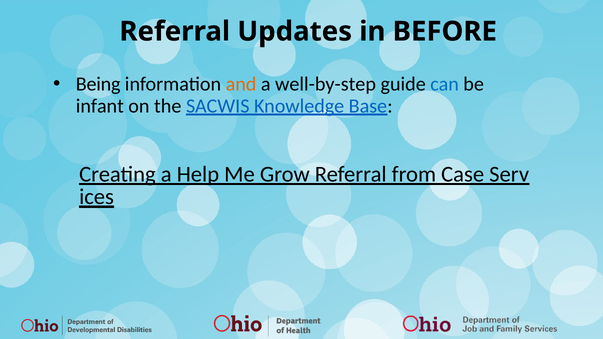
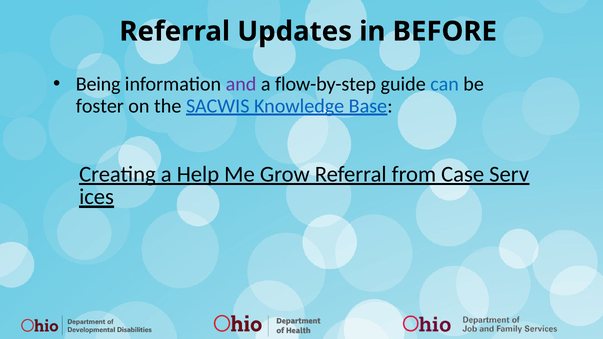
and colour: orange -> purple
well-by-step: well-by-step -> flow-by-step
infant: infant -> foster
